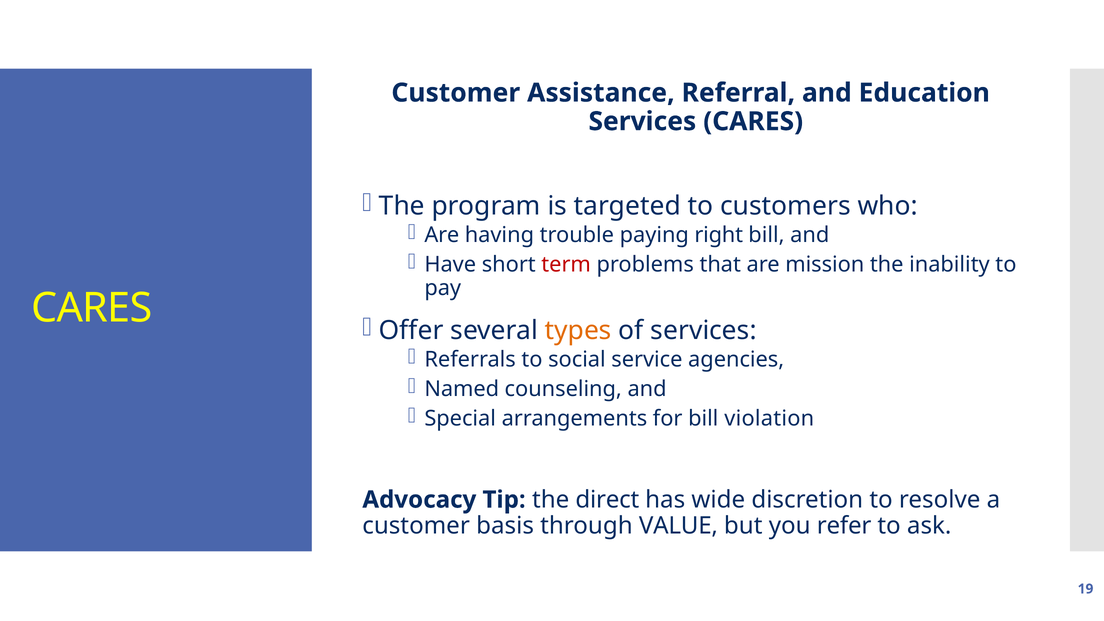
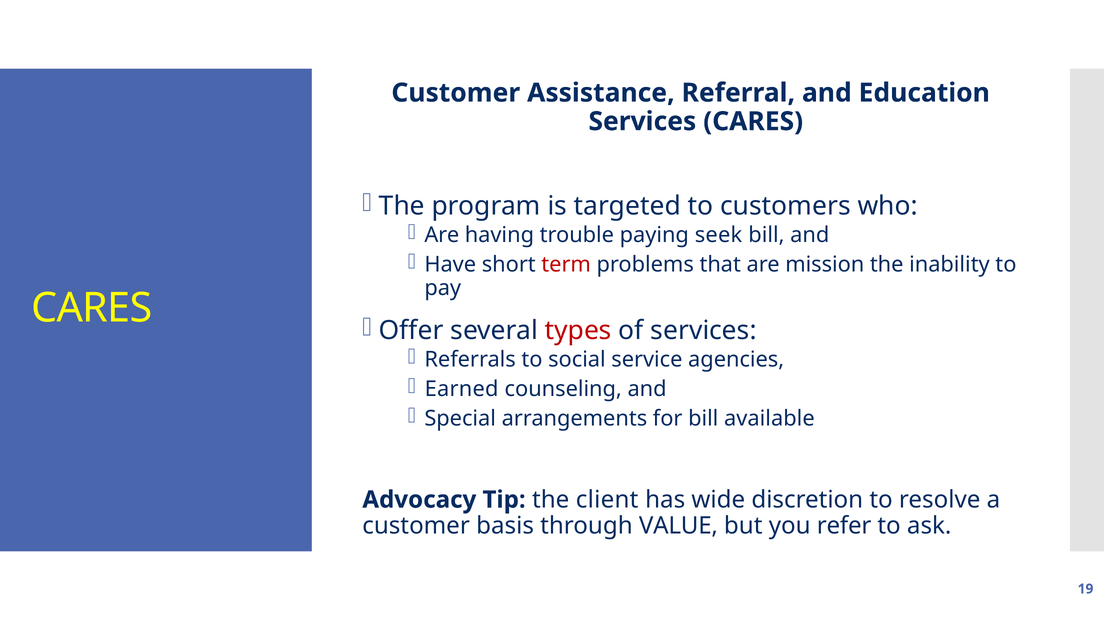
right: right -> seek
types colour: orange -> red
Named: Named -> Earned
violation: violation -> available
direct: direct -> client
